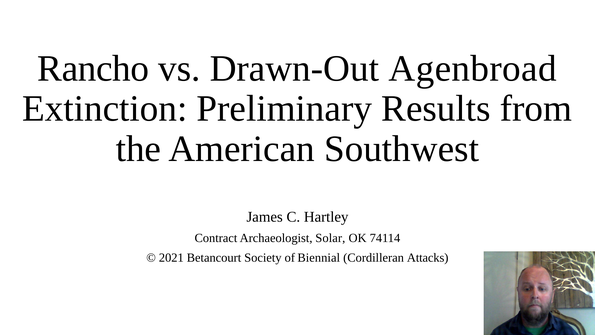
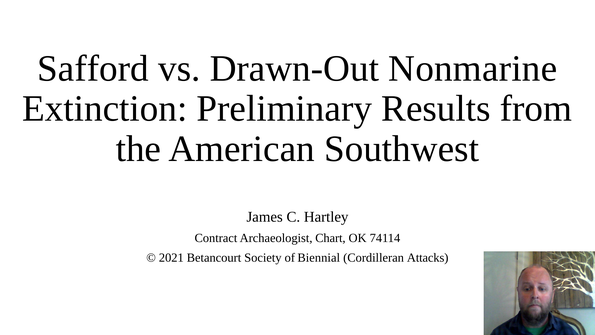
Rancho: Rancho -> Safford
Agenbroad: Agenbroad -> Nonmarine
Solar: Solar -> Chart
